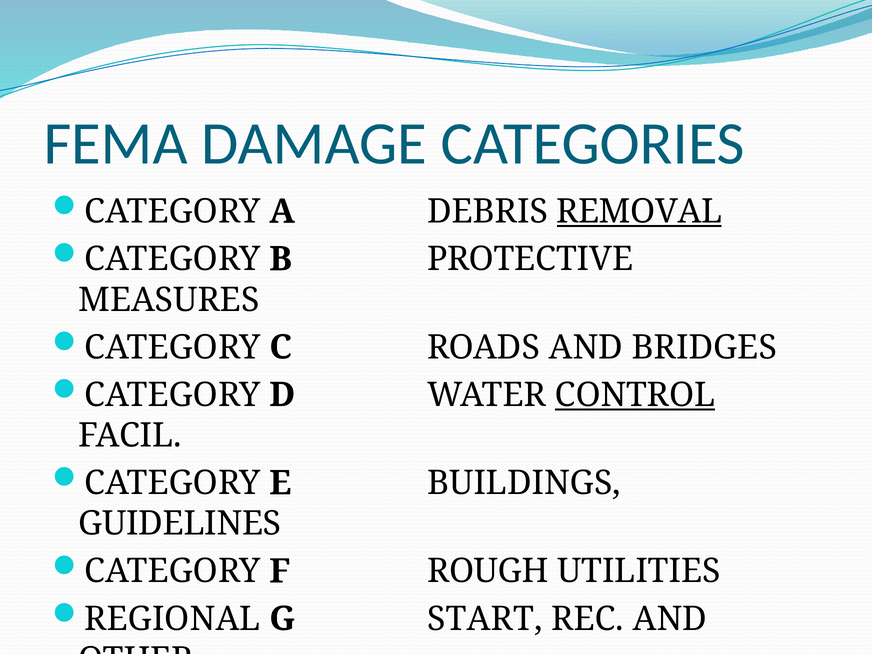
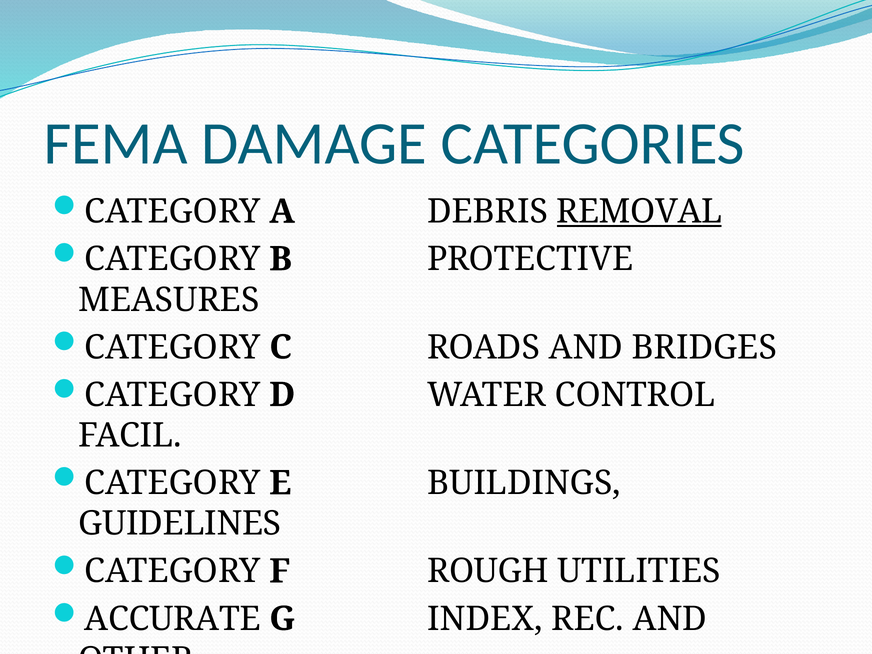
CONTROL underline: present -> none
REGIONAL: REGIONAL -> ACCURATE
START: START -> INDEX
